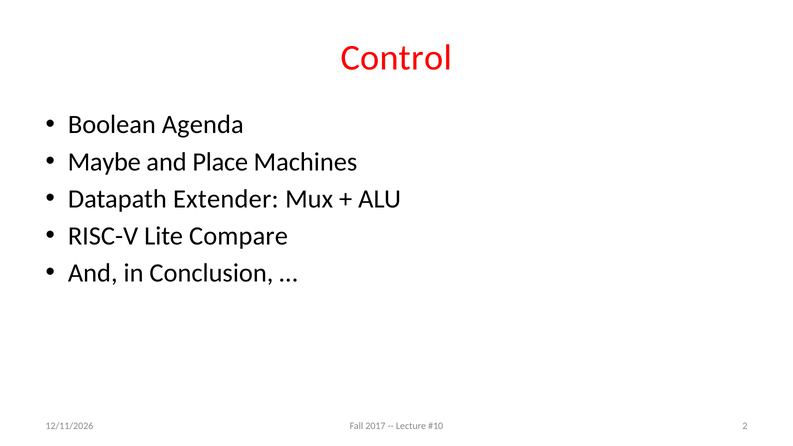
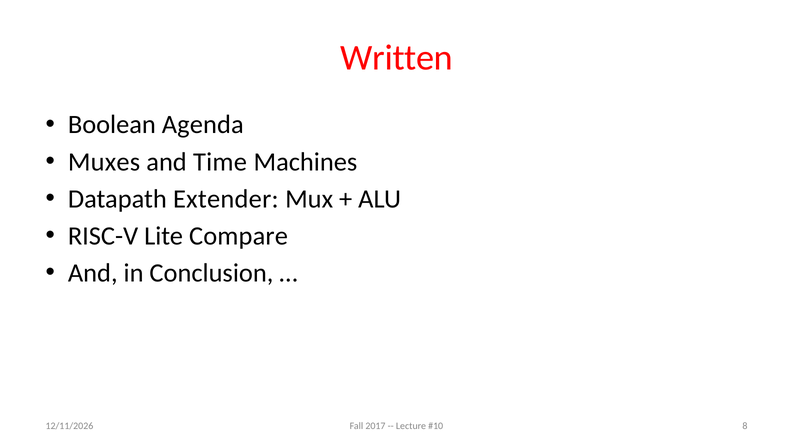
Control: Control -> Written
Maybe: Maybe -> Muxes
Place: Place -> Time
2: 2 -> 8
